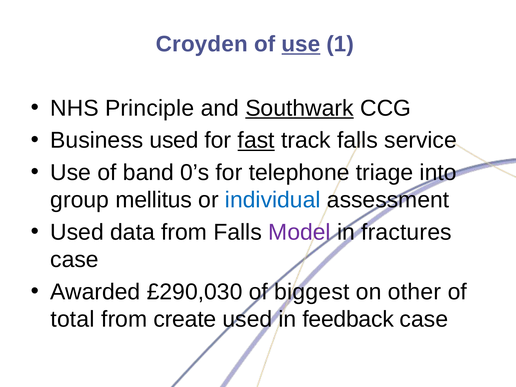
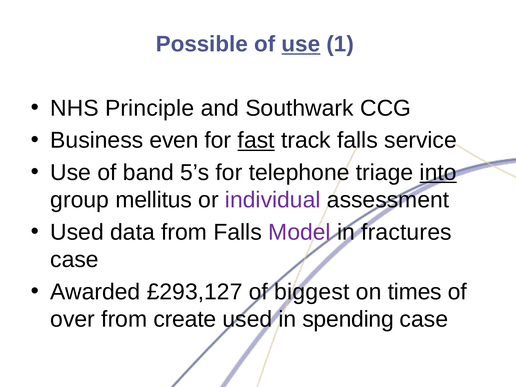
Croyden: Croyden -> Possible
Southwark underline: present -> none
Business used: used -> even
0’s: 0’s -> 5’s
into underline: none -> present
individual colour: blue -> purple
£290,030: £290,030 -> £293,127
other: other -> times
total: total -> over
feedback: feedback -> spending
